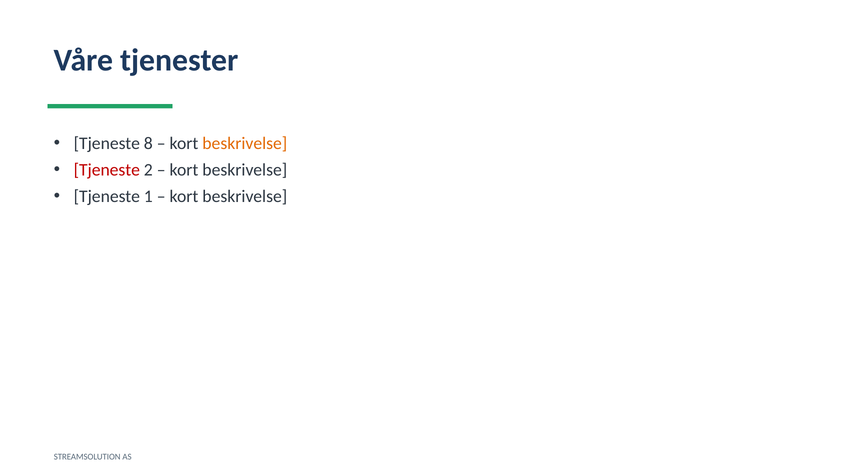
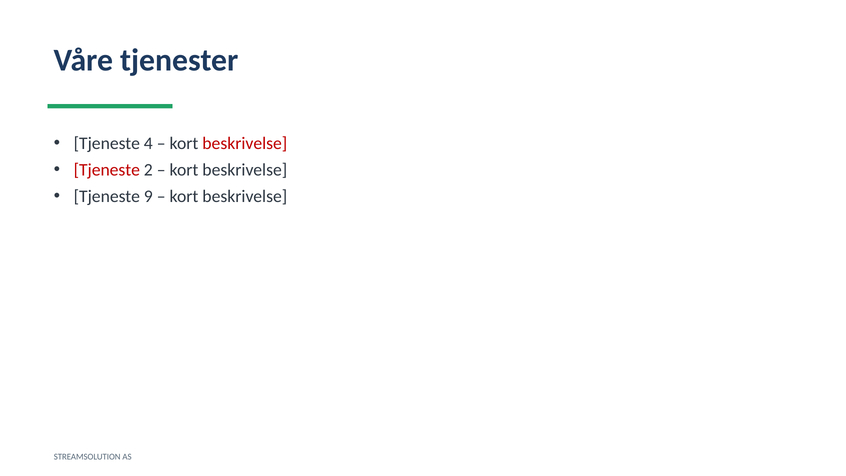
8: 8 -> 4
beskrivelse at (245, 143) colour: orange -> red
1: 1 -> 9
